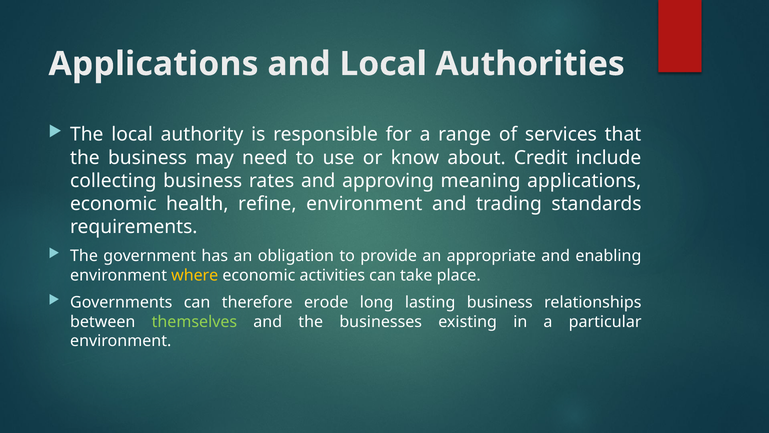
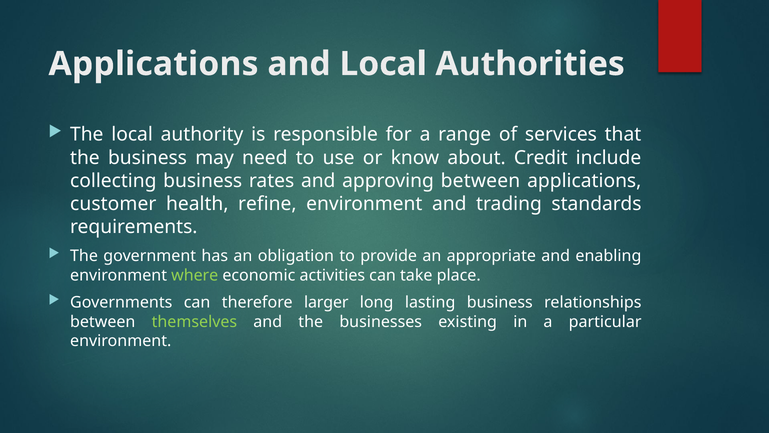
approving meaning: meaning -> between
economic at (113, 204): economic -> customer
where colour: yellow -> light green
erode: erode -> larger
